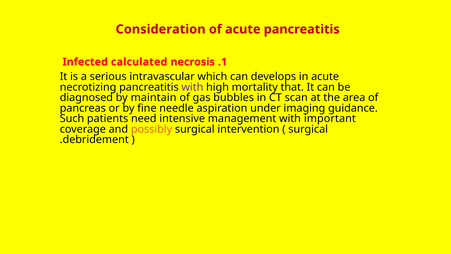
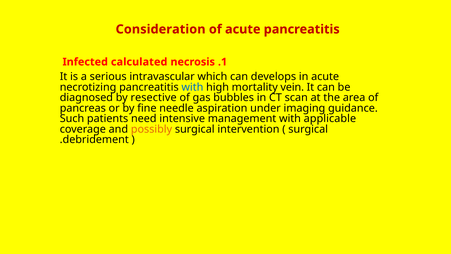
with at (192, 87) colour: purple -> blue
that: that -> vein
maintain: maintain -> resective
important: important -> applicable
